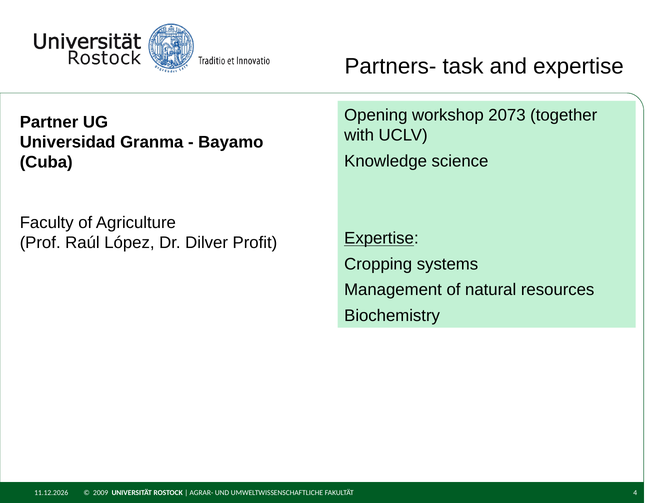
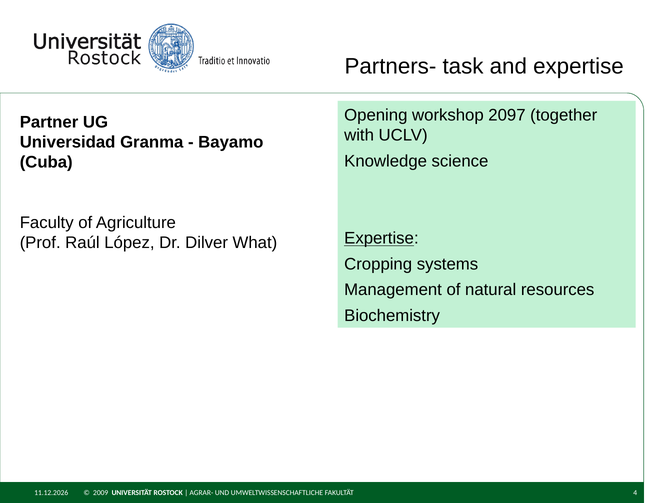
2073: 2073 -> 2097
Profit: Profit -> What
